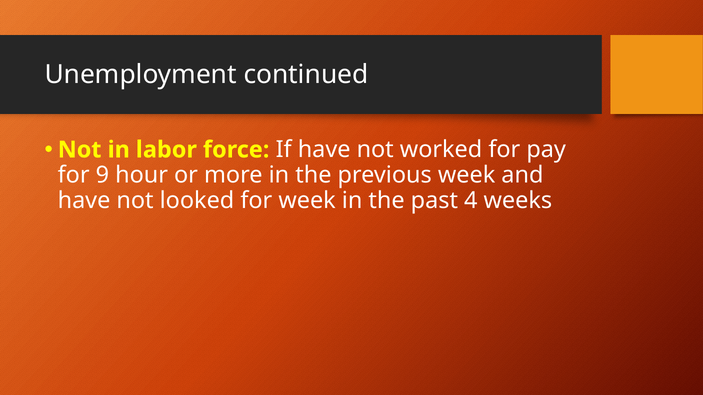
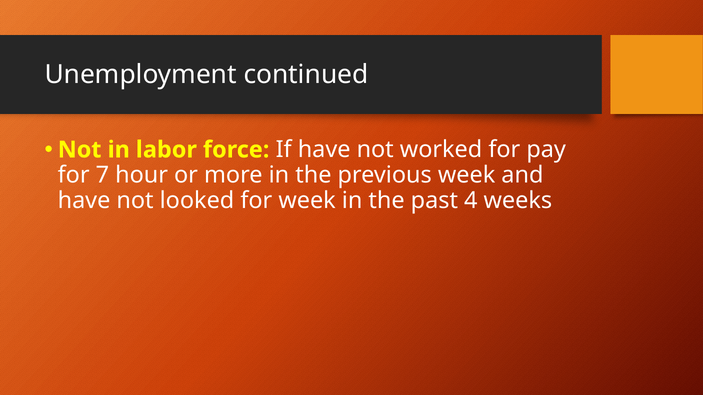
9: 9 -> 7
